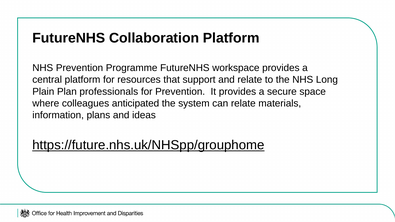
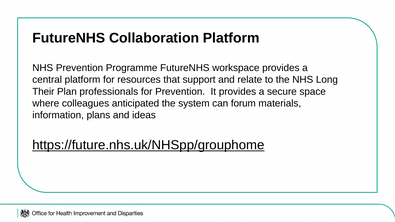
Plain: Plain -> Their
can relate: relate -> forum
